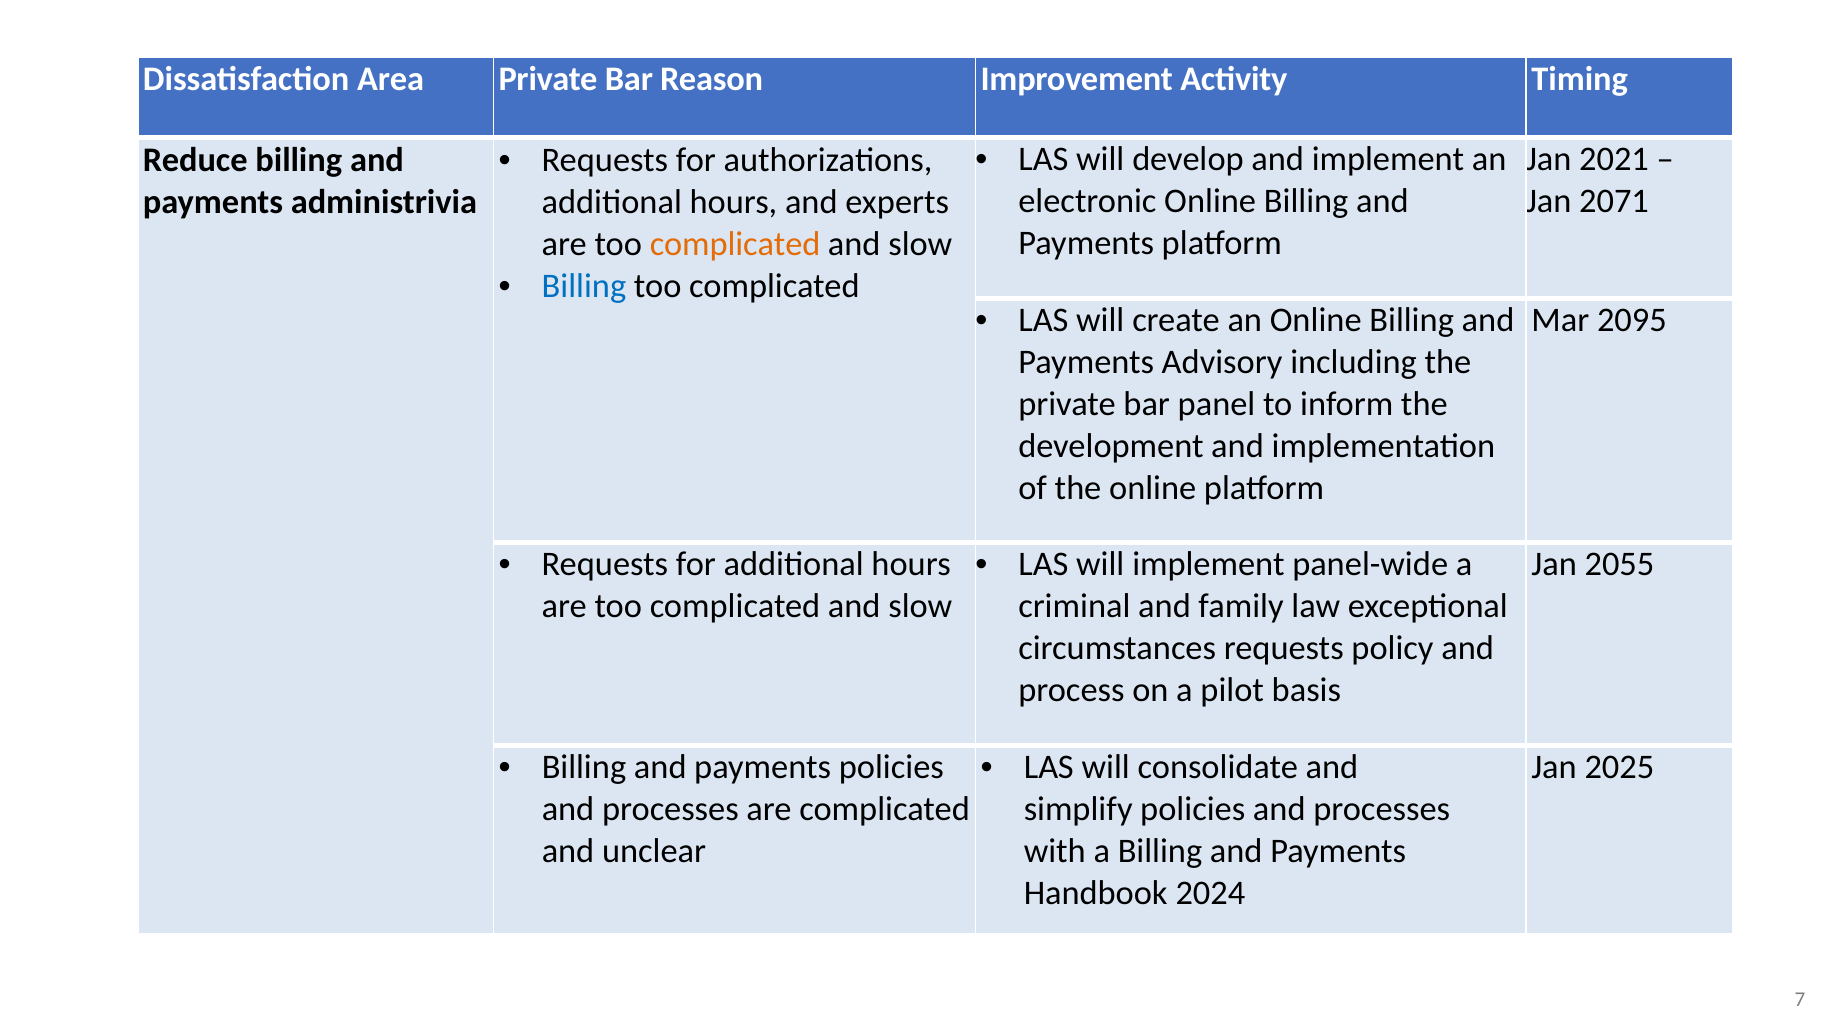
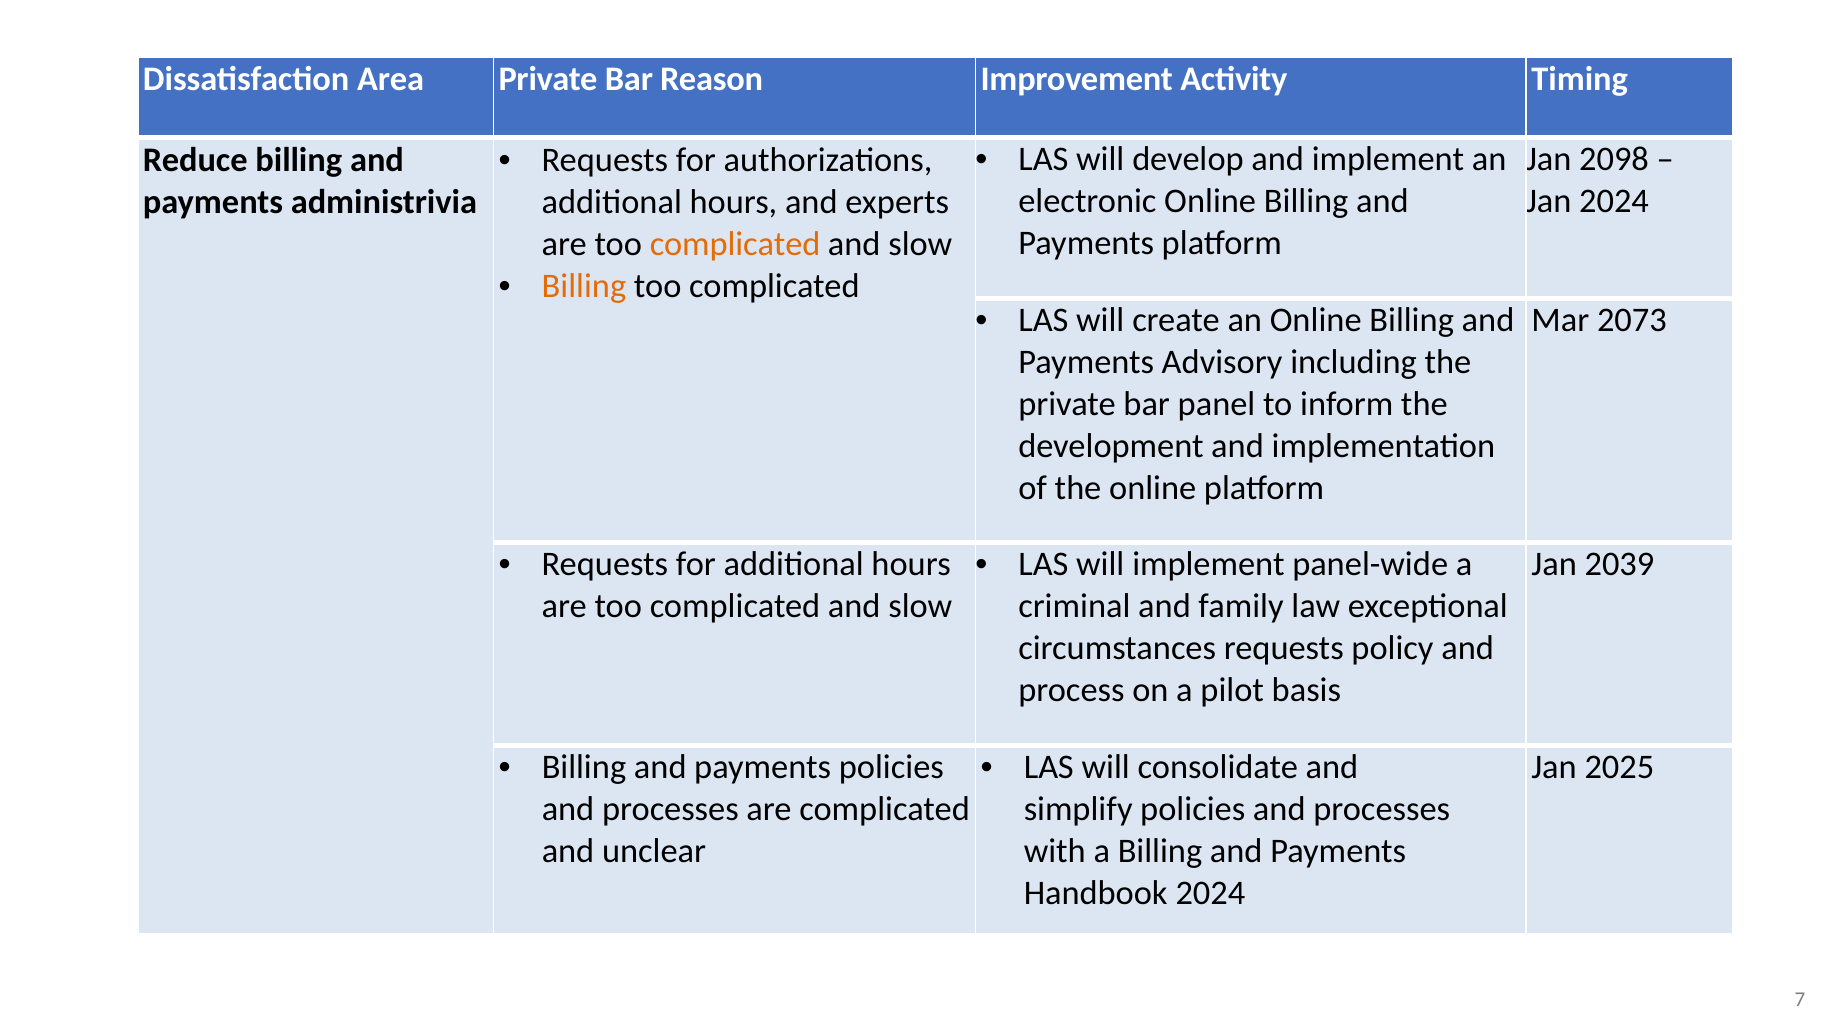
2021: 2021 -> 2098
Jan 2071: 2071 -> 2024
Billing at (584, 286) colour: blue -> orange
2095: 2095 -> 2073
2055: 2055 -> 2039
